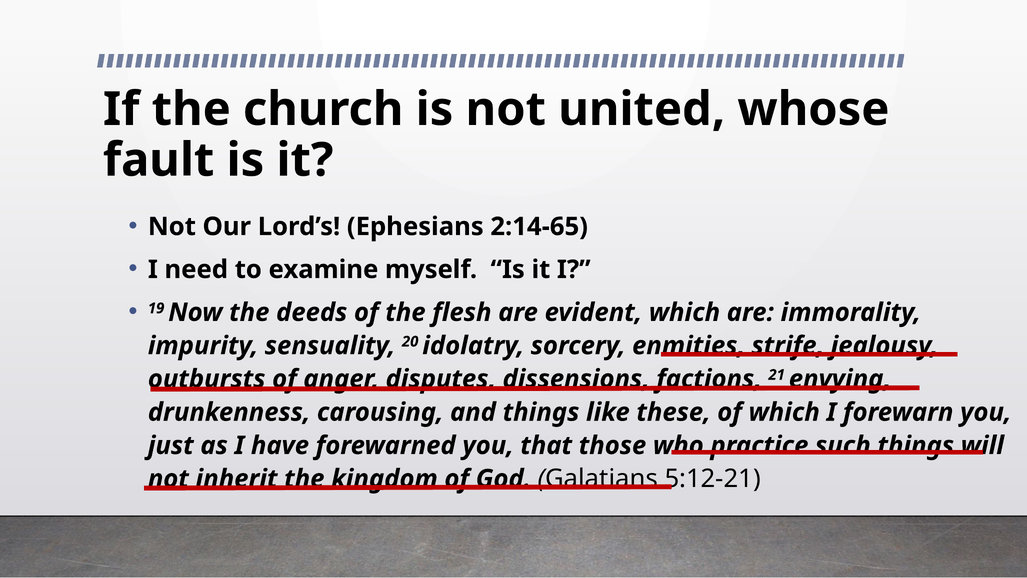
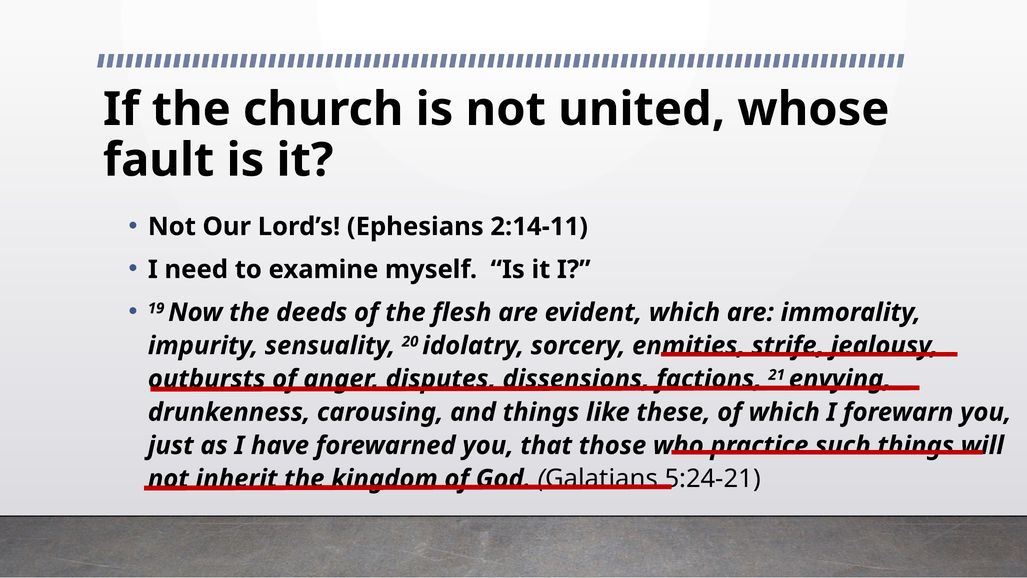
2:14-65: 2:14-65 -> 2:14-11
5:12-21: 5:12-21 -> 5:24-21
